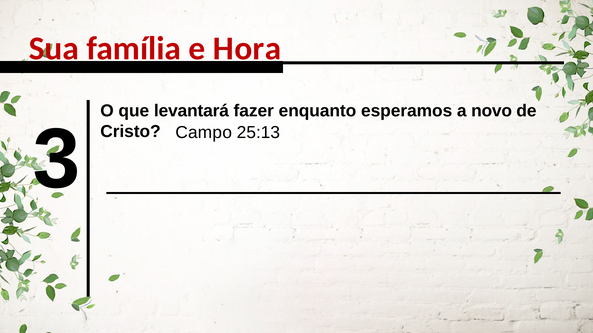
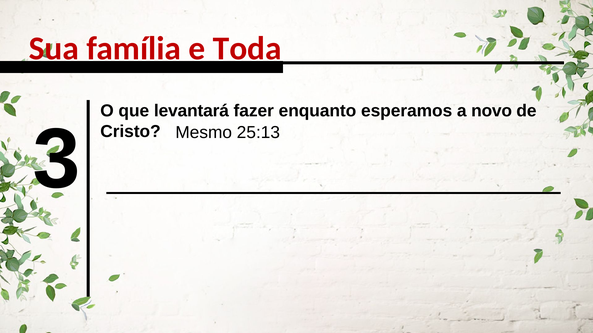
Hora: Hora -> Toda
Campo: Campo -> Mesmo
